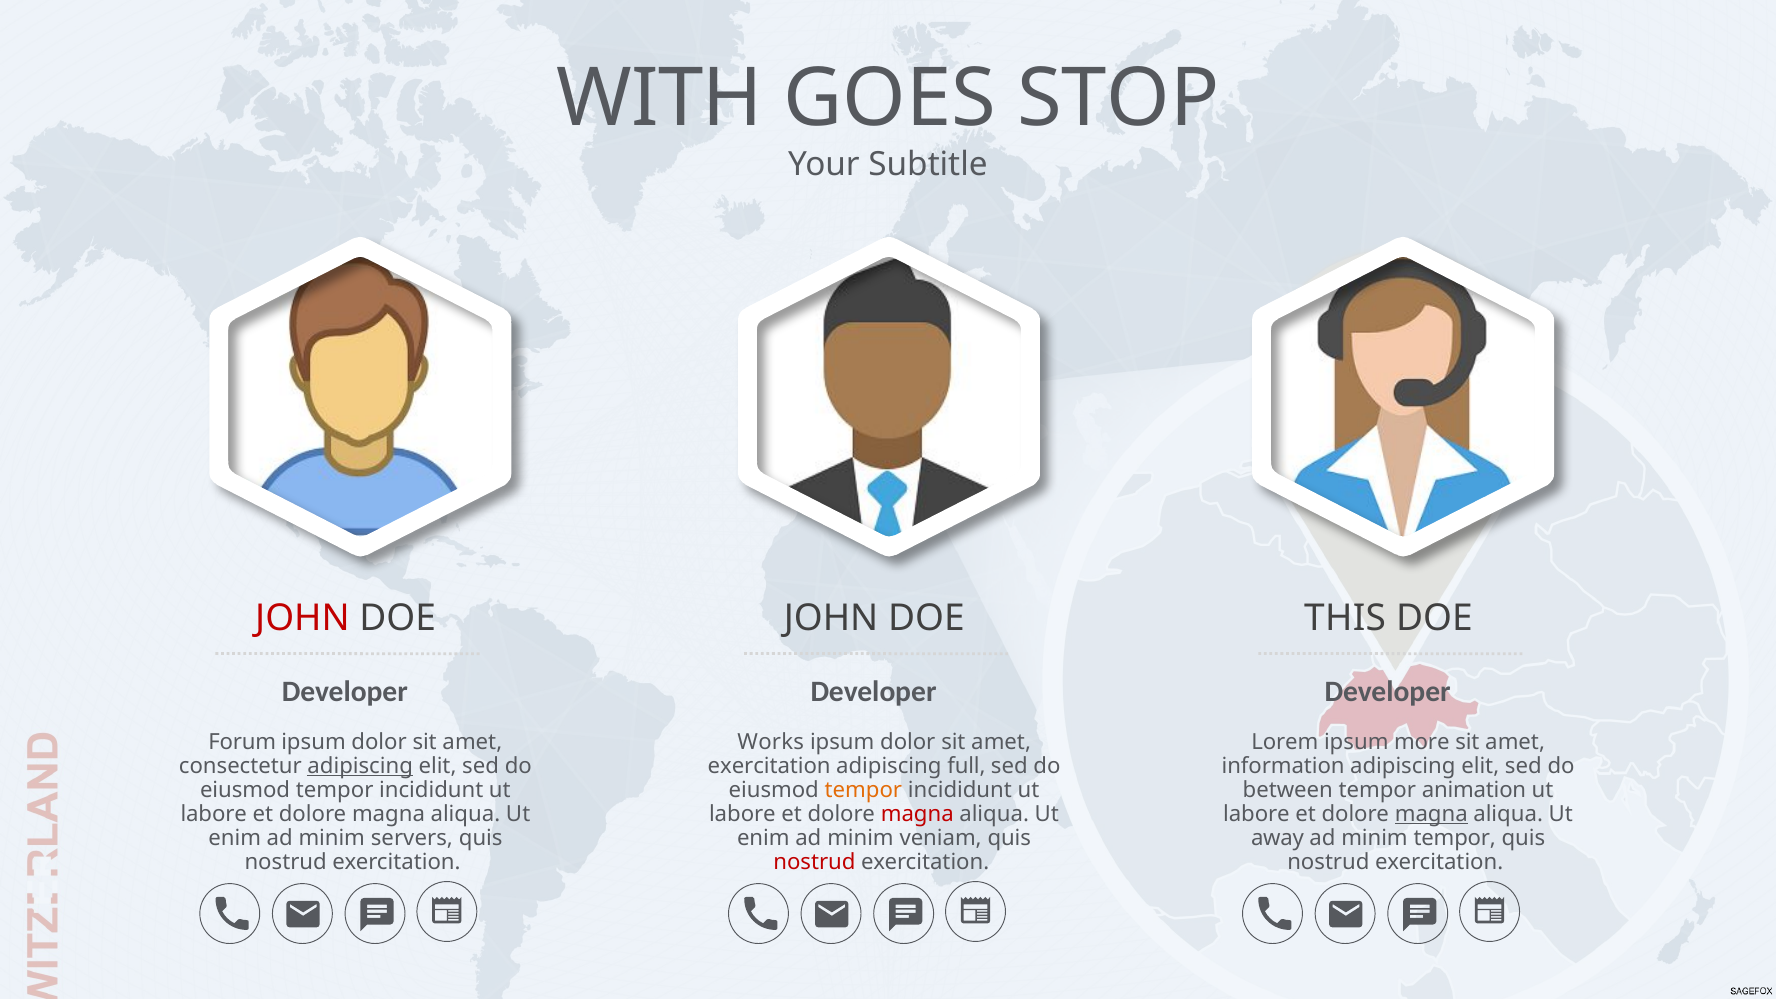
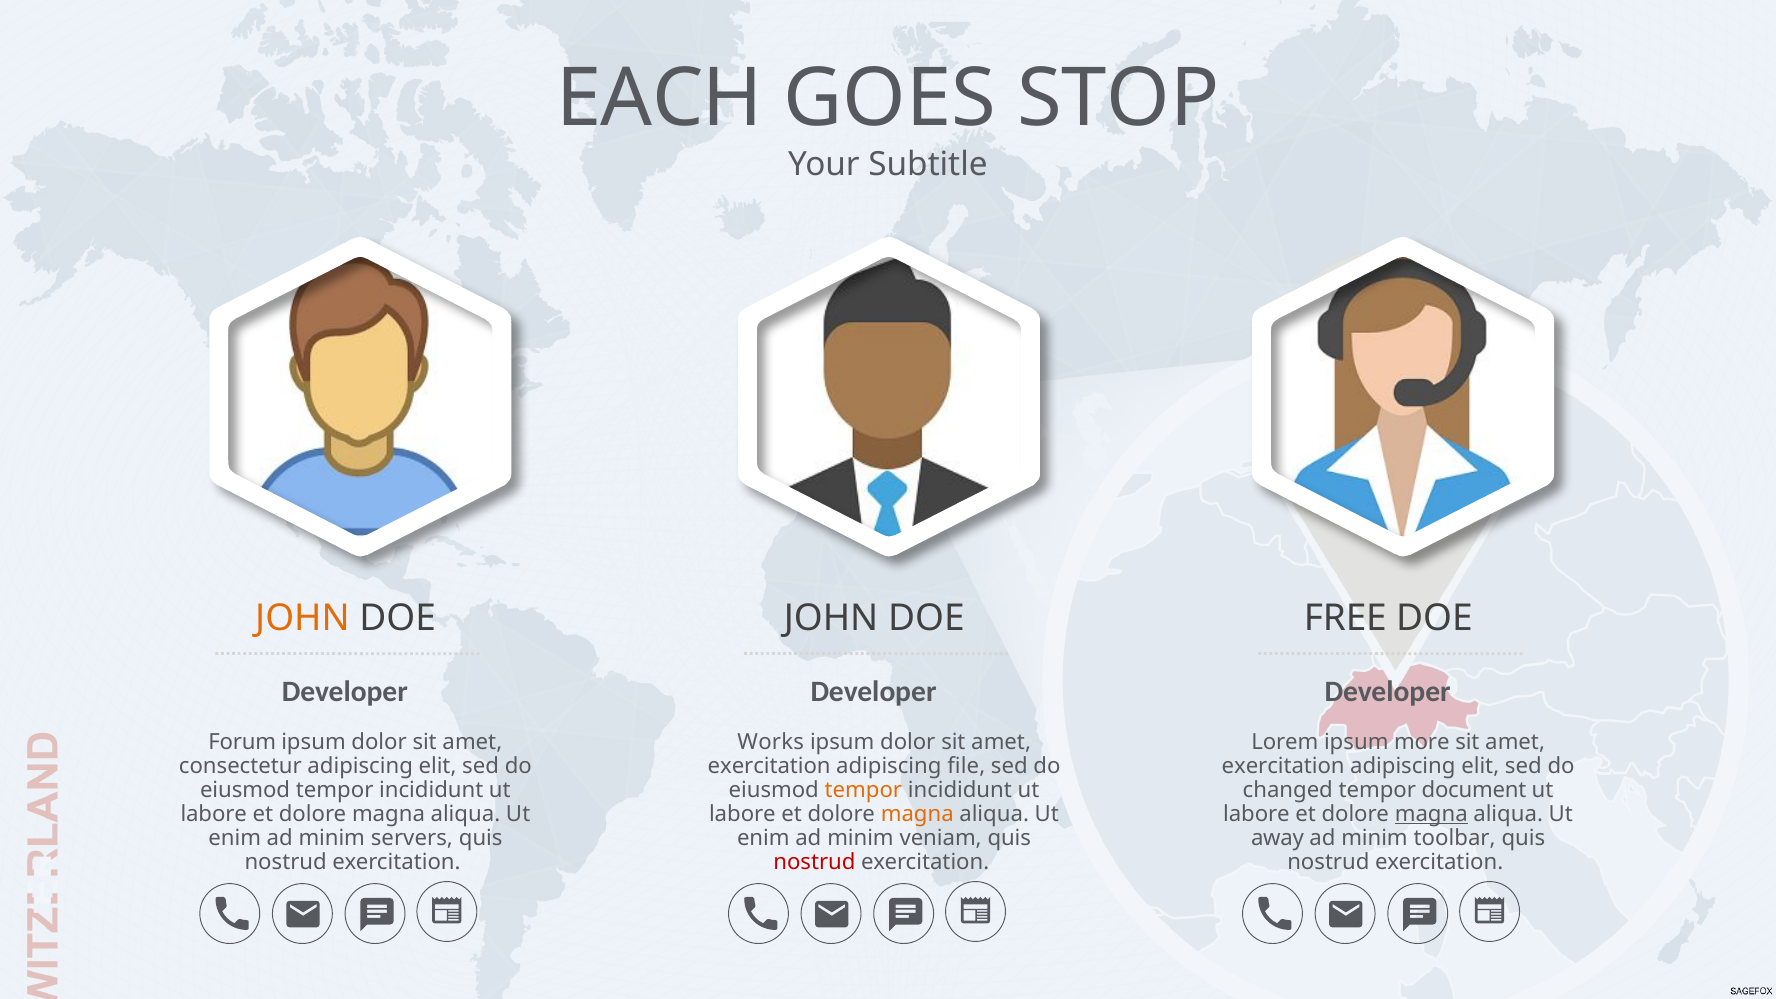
WITH: WITH -> EACH
JOHN at (302, 618) colour: red -> orange
THIS: THIS -> FREE
adipiscing at (360, 766) underline: present -> none
full: full -> file
information at (1283, 766): information -> exercitation
between: between -> changed
animation: animation -> document
magna at (917, 814) colour: red -> orange
minim tempor: tempor -> toolbar
